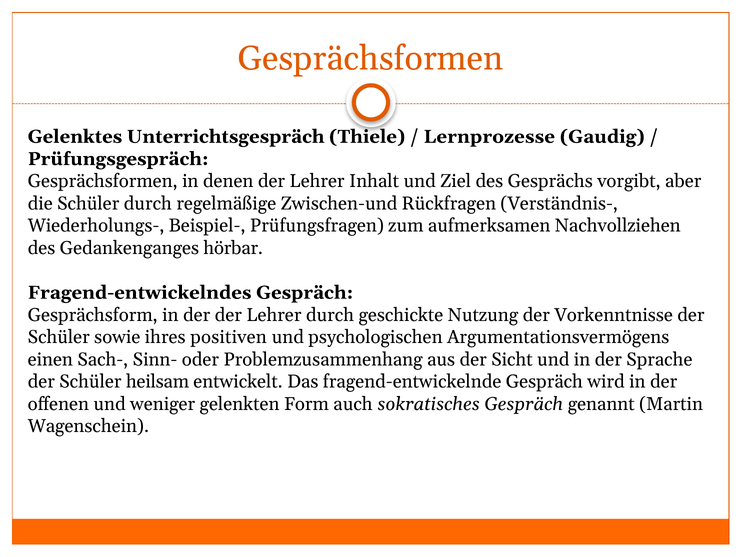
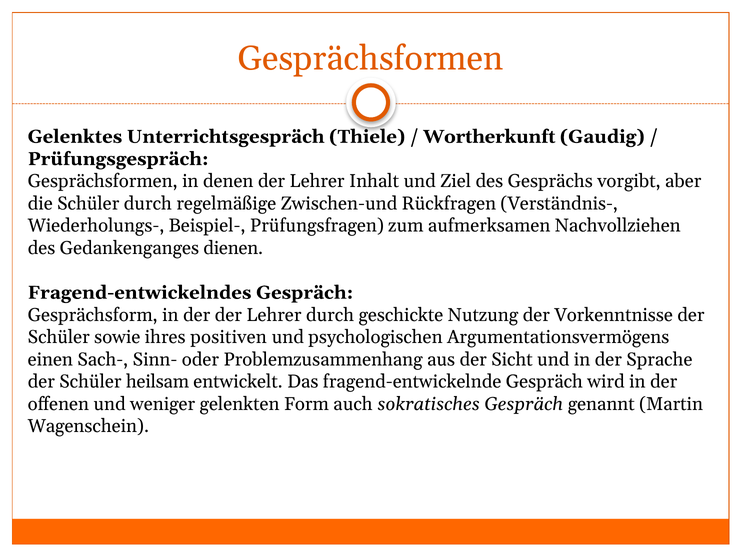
Lernprozesse: Lernprozesse -> Wortherkunft
hörbar: hörbar -> dienen
